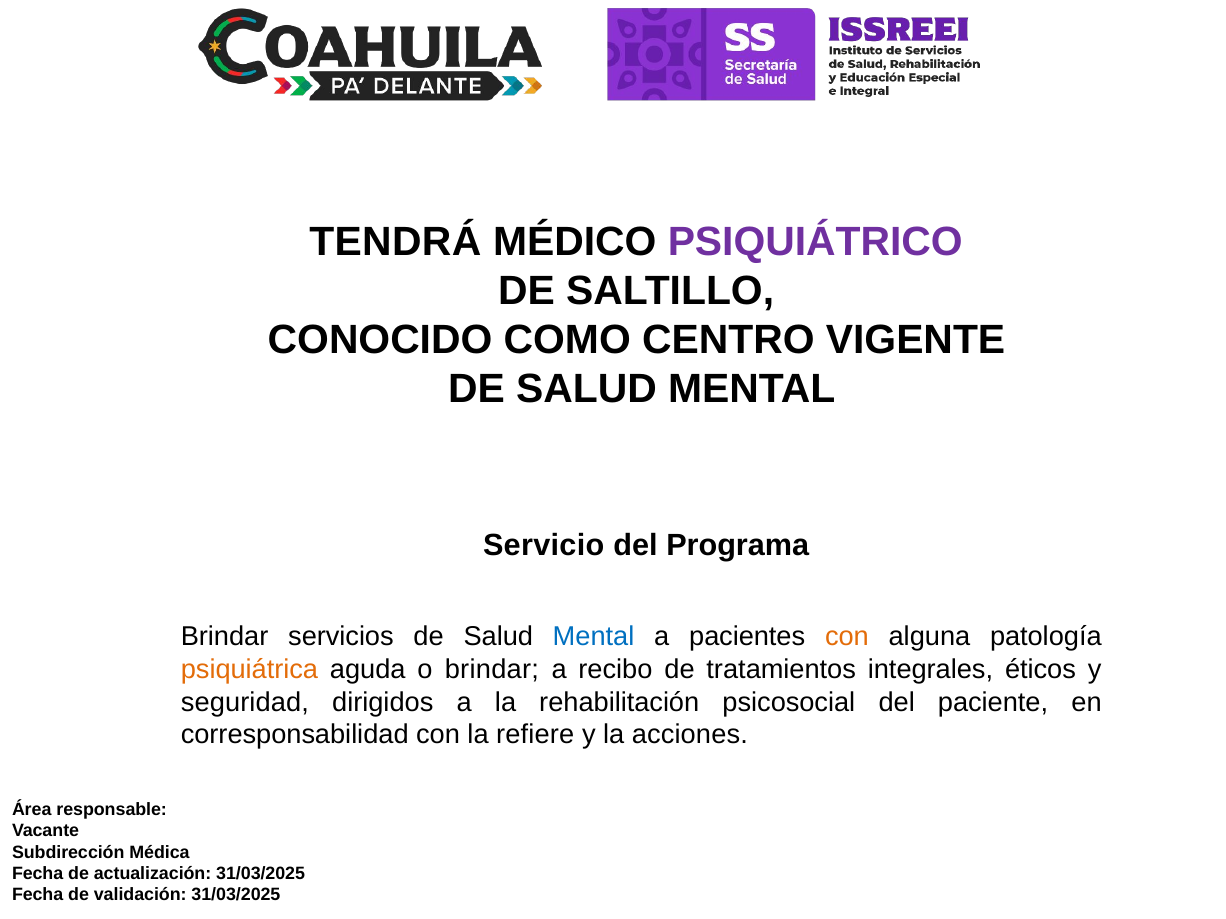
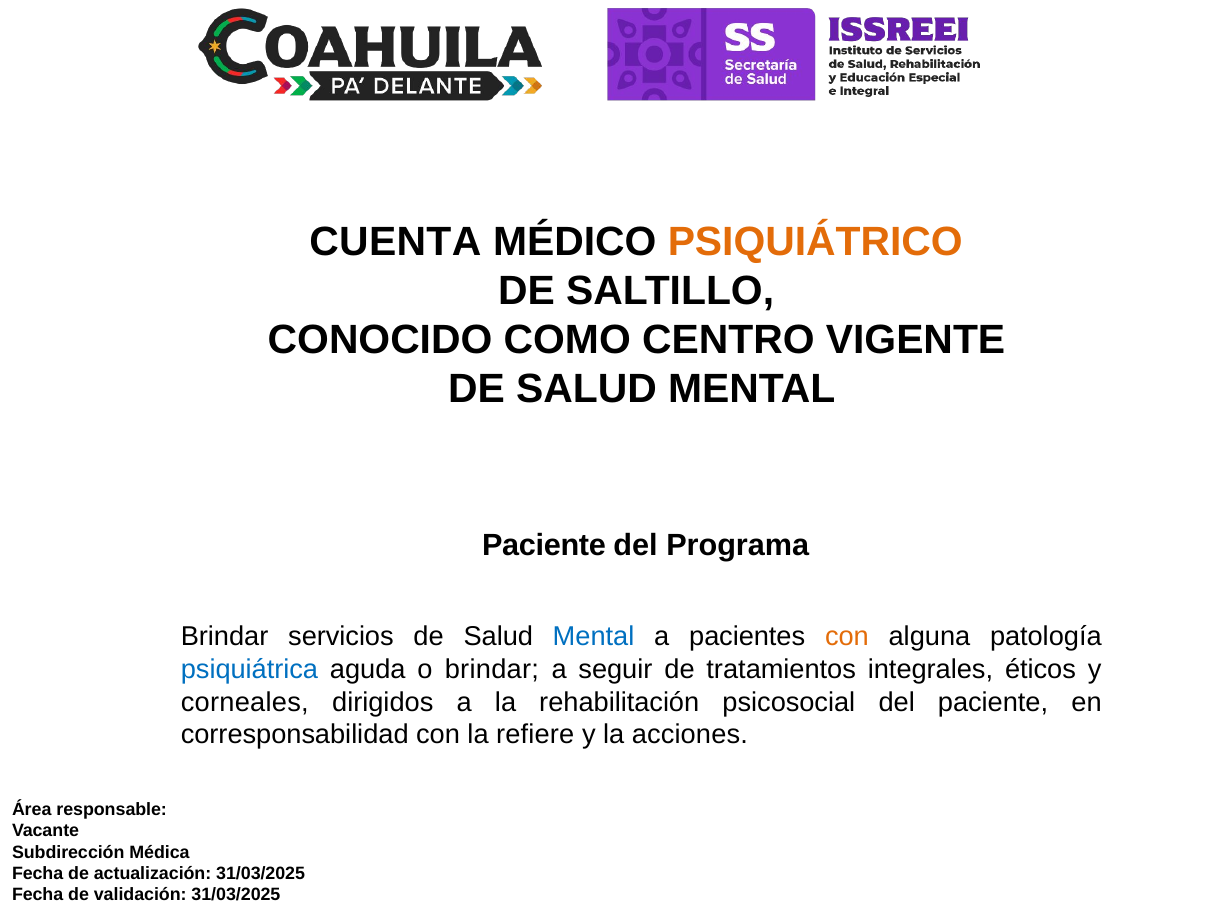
TENDRÁ: TENDRÁ -> CUENTA
PSIQUIÁTRICO colour: purple -> orange
Servicio at (544, 546): Servicio -> Paciente
psiquiátrica colour: orange -> blue
recibo: recibo -> seguir
seguridad: seguridad -> corneales
